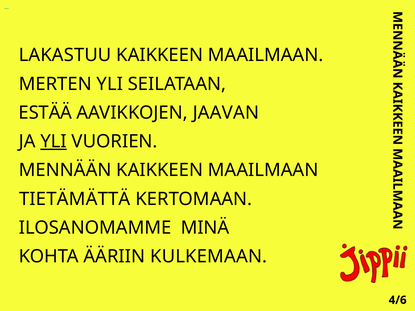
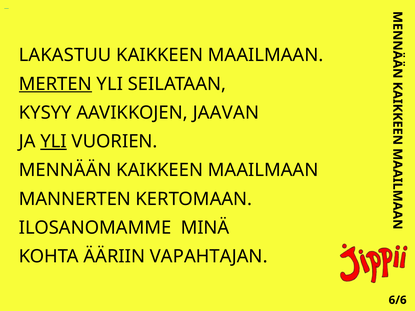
MERTEN underline: none -> present
ESTÄÄ: ESTÄÄ -> KYSYY
TIETÄMÄTTÄ: TIETÄMÄTTÄ -> MANNERTEN
KULKEMAAN: KULKEMAAN -> VAPAHTAJAN
4/6: 4/6 -> 6/6
